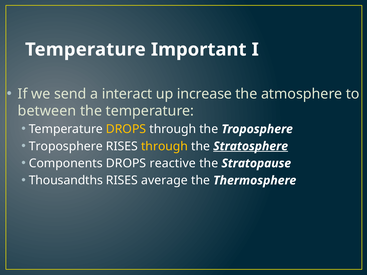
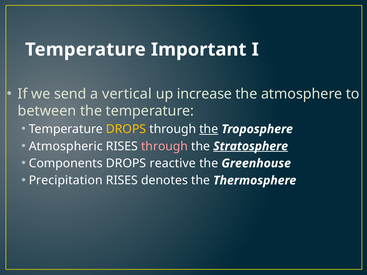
interact: interact -> vertical
the at (209, 129) underline: none -> present
Troposphere at (66, 146): Troposphere -> Atmospheric
through at (165, 146) colour: yellow -> pink
Stratopause: Stratopause -> Greenhouse
Thousandths: Thousandths -> Precipitation
average: average -> denotes
